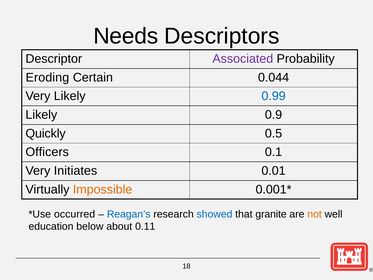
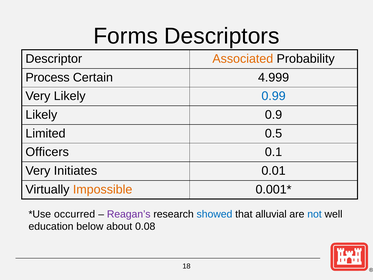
Needs: Needs -> Forms
Associated colour: purple -> orange
Eroding: Eroding -> Process
0.044: 0.044 -> 4.999
Quickly: Quickly -> Limited
Reagan’s colour: blue -> purple
granite: granite -> alluvial
not colour: orange -> blue
0.11: 0.11 -> 0.08
